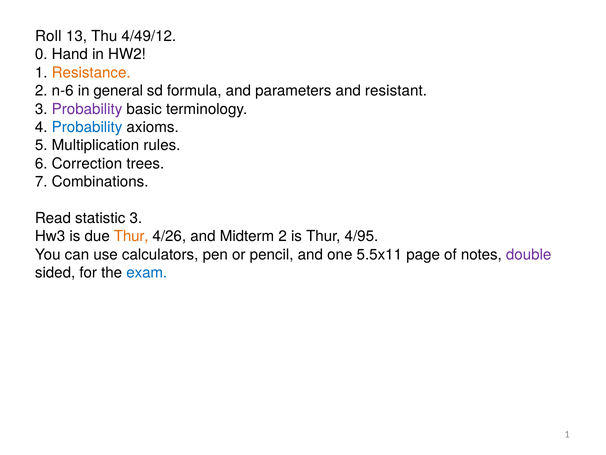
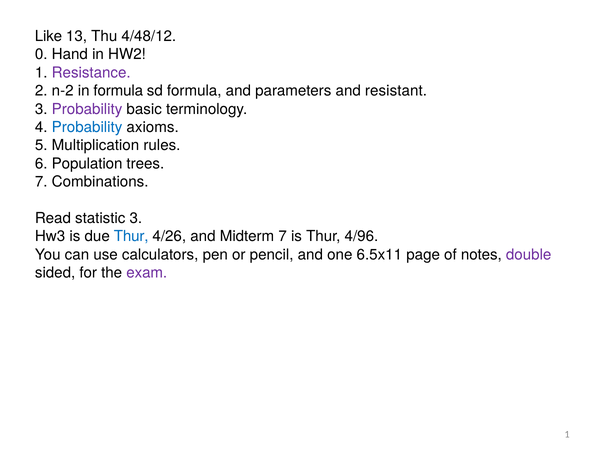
Roll: Roll -> Like
4/49/12: 4/49/12 -> 4/48/12
Resistance colour: orange -> purple
n-6: n-6 -> n-2
in general: general -> formula
Correction: Correction -> Population
Thur at (131, 236) colour: orange -> blue
Midterm 2: 2 -> 7
4/95: 4/95 -> 4/96
5.5x11: 5.5x11 -> 6.5x11
exam colour: blue -> purple
